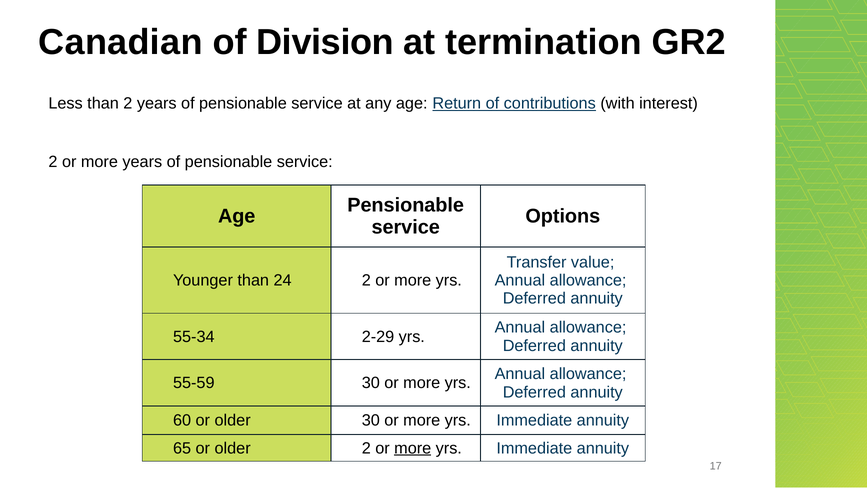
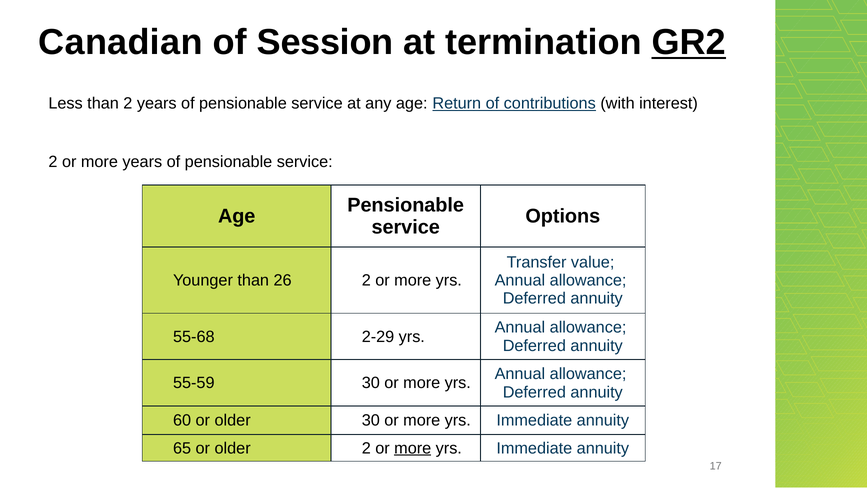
Division: Division -> Session
GR2 underline: none -> present
24: 24 -> 26
55-34: 55-34 -> 55-68
